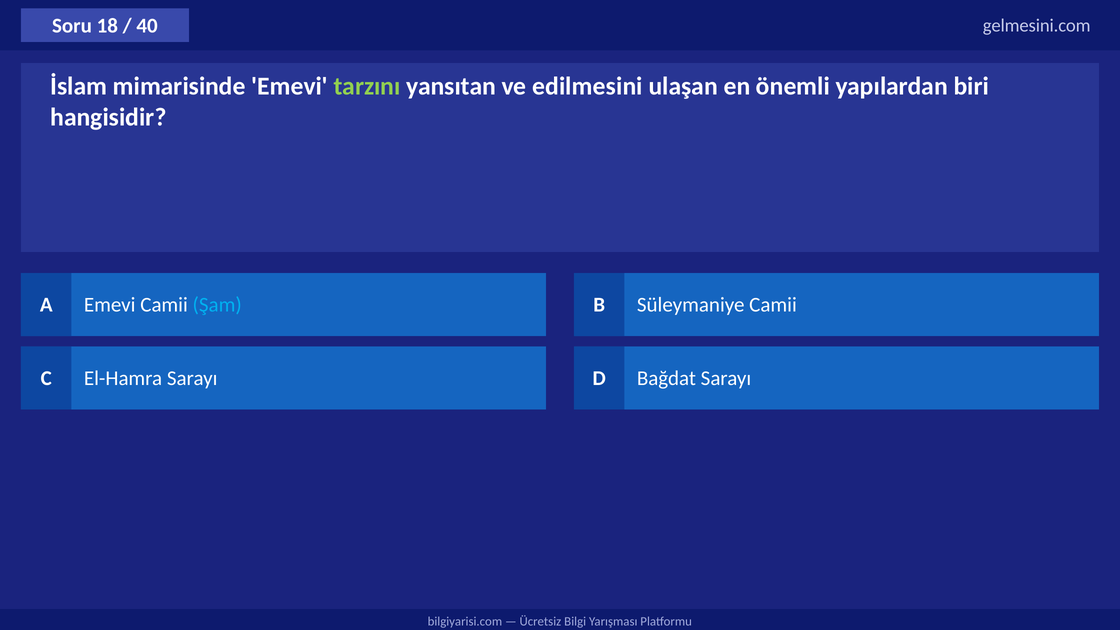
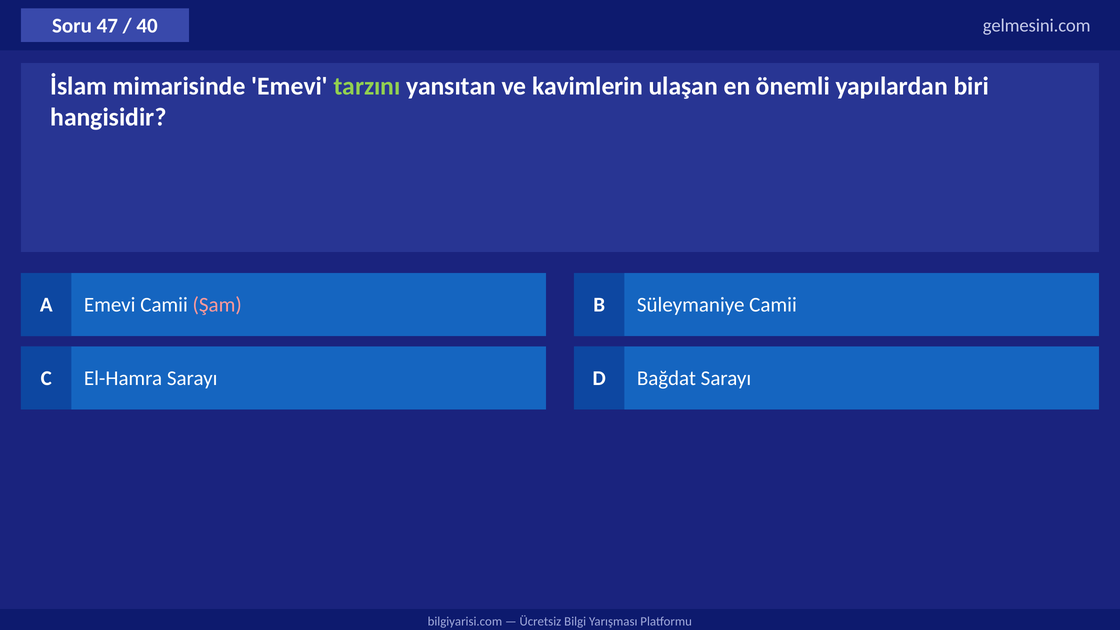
18: 18 -> 47
edilmesini: edilmesini -> kavimlerin
Şam colour: light blue -> pink
